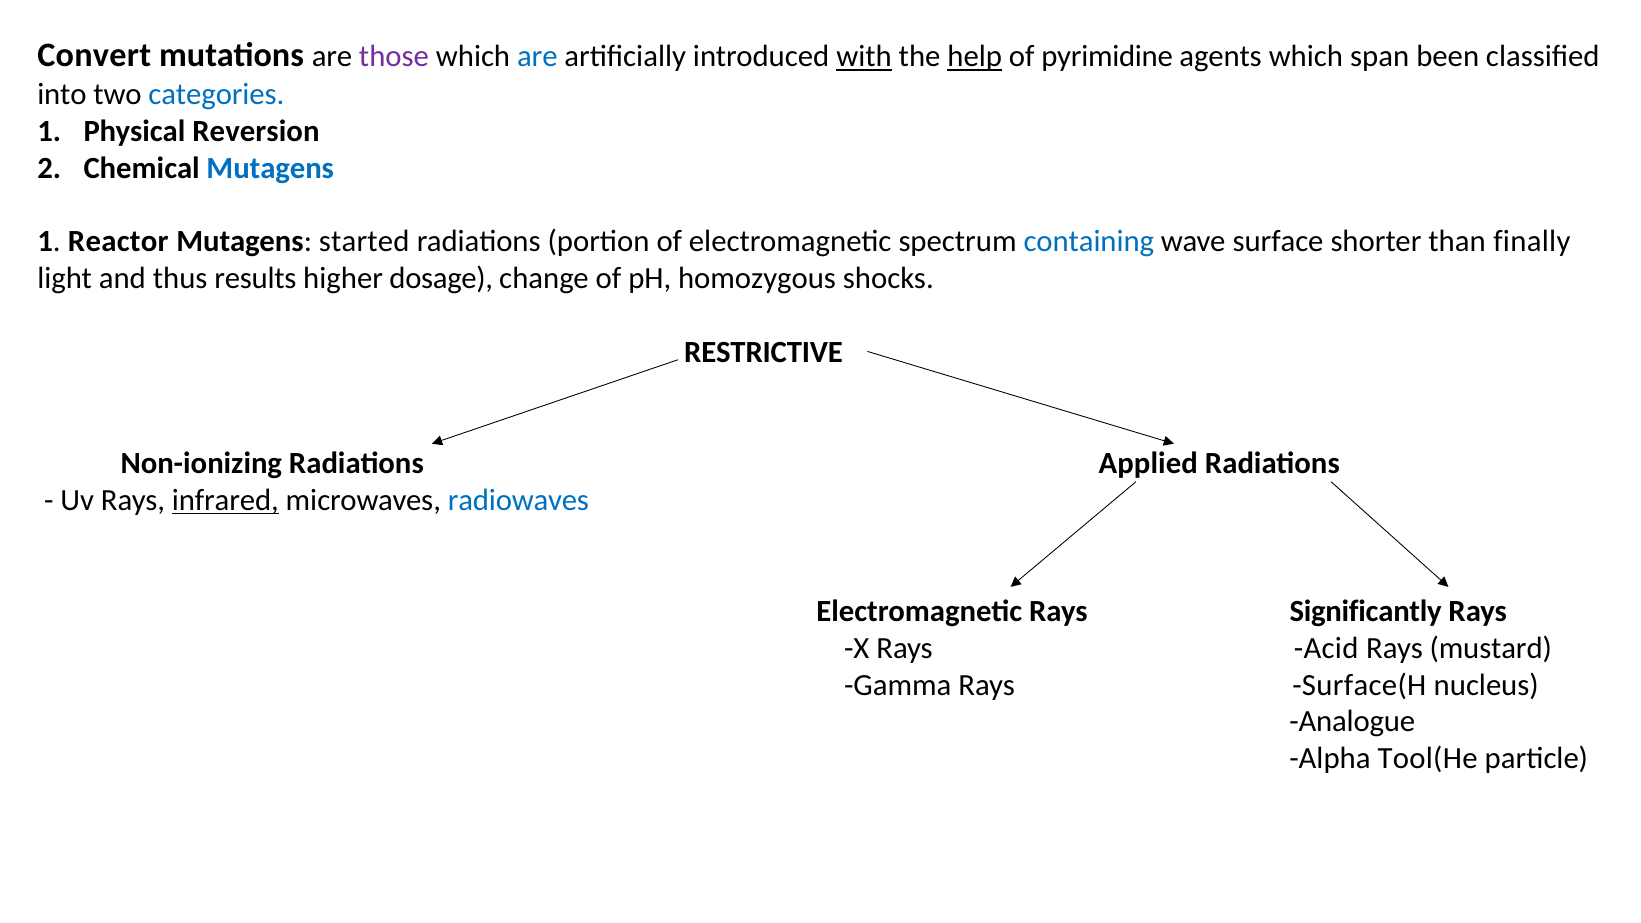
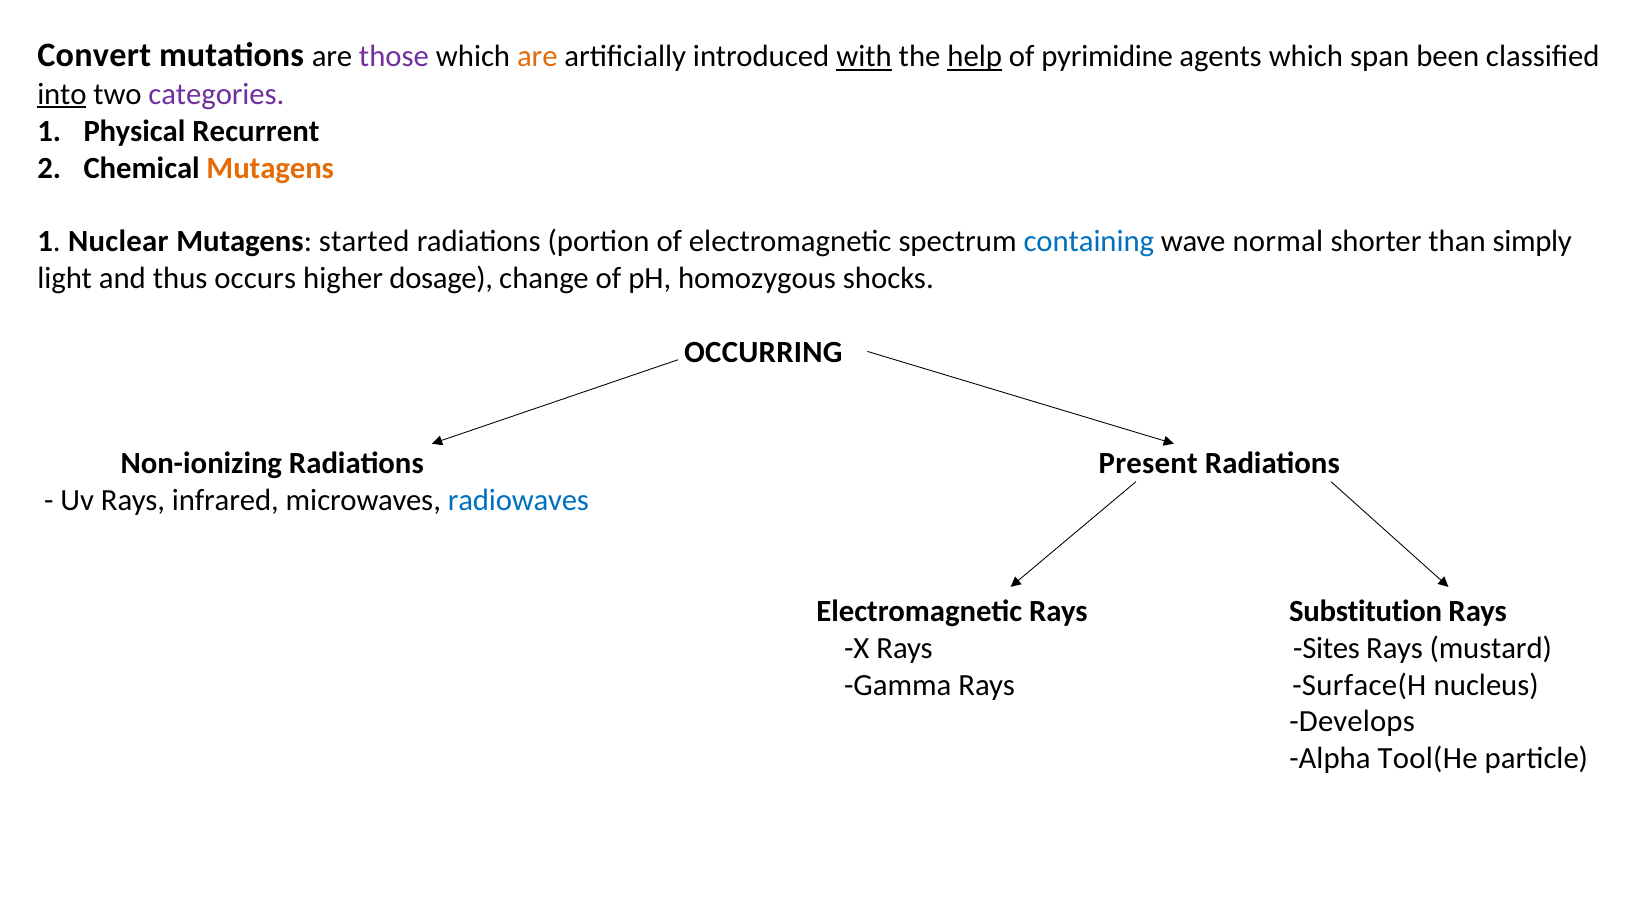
are at (537, 57) colour: blue -> orange
into underline: none -> present
categories colour: blue -> purple
Reversion: Reversion -> Recurrent
Mutagens at (270, 168) colour: blue -> orange
Reactor: Reactor -> Nuclear
surface: surface -> normal
finally: finally -> simply
results: results -> occurs
RESTRICTIVE: RESTRICTIVE -> OCCURRING
Applied: Applied -> Present
infrared underline: present -> none
Significantly: Significantly -> Substitution
Acid: Acid -> Sites
Analogue: Analogue -> Develops
